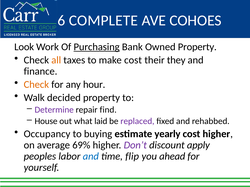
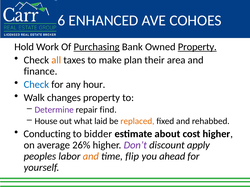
COMPLETE: COMPLETE -> ENHANCED
Look: Look -> Hold
Property at (197, 47) underline: none -> present
make cost: cost -> plan
they: they -> area
Check at (36, 85) colour: orange -> blue
decided: decided -> changes
replaced colour: purple -> orange
Occupancy: Occupancy -> Conducting
buying: buying -> bidder
yearly: yearly -> about
69%: 69% -> 26%
and at (91, 157) colour: blue -> orange
